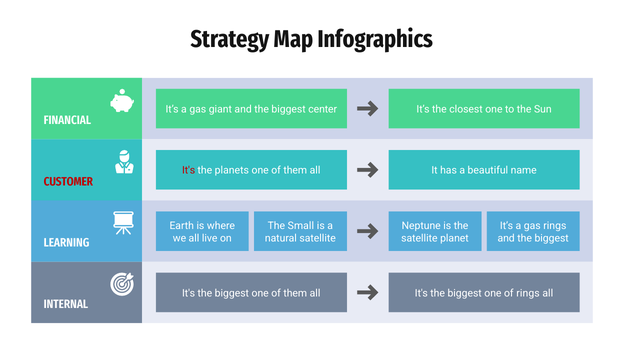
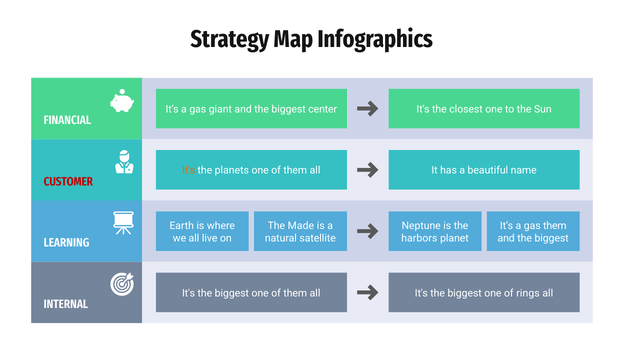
It's at (189, 171) colour: red -> orange
Small: Small -> Made
gas rings: rings -> them
satellite at (419, 238): satellite -> harbors
